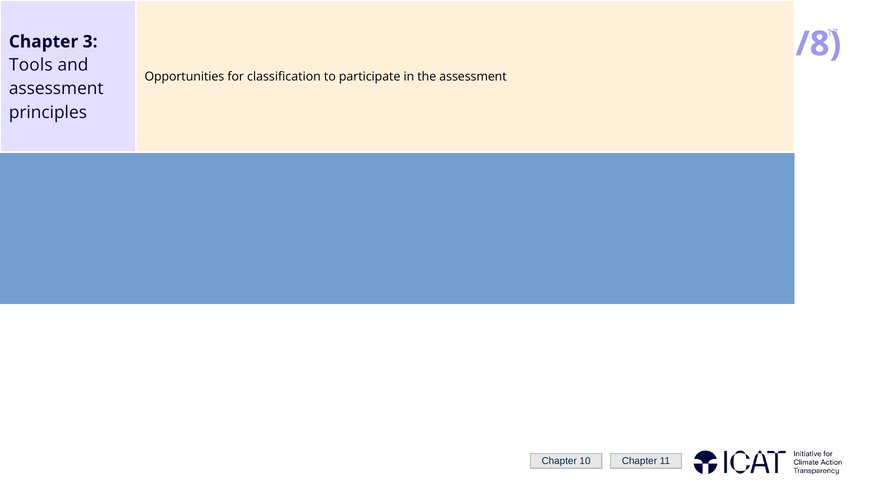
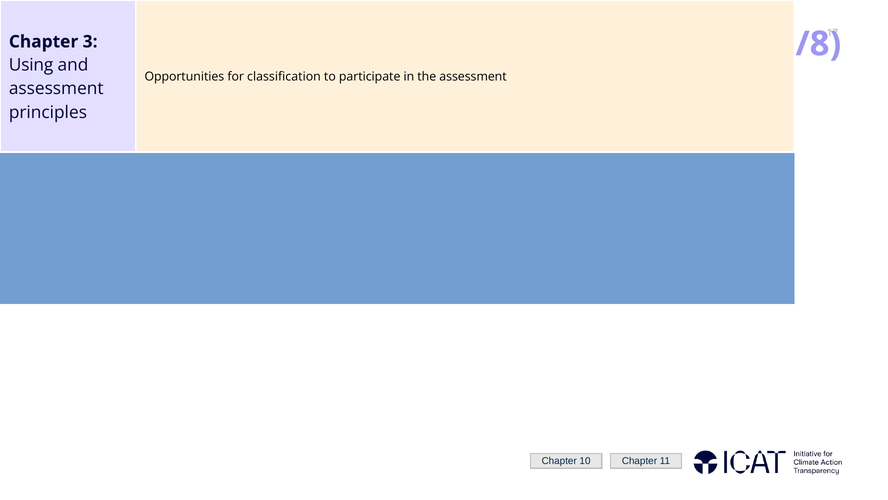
Tools: Tools -> Using
